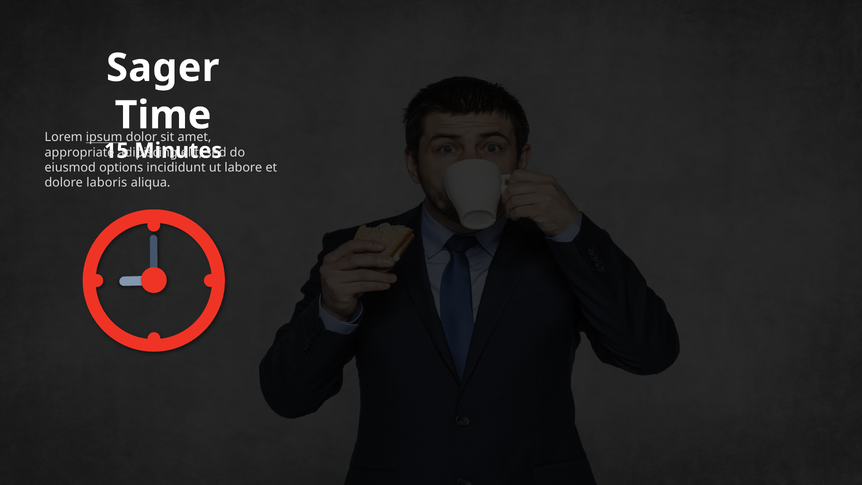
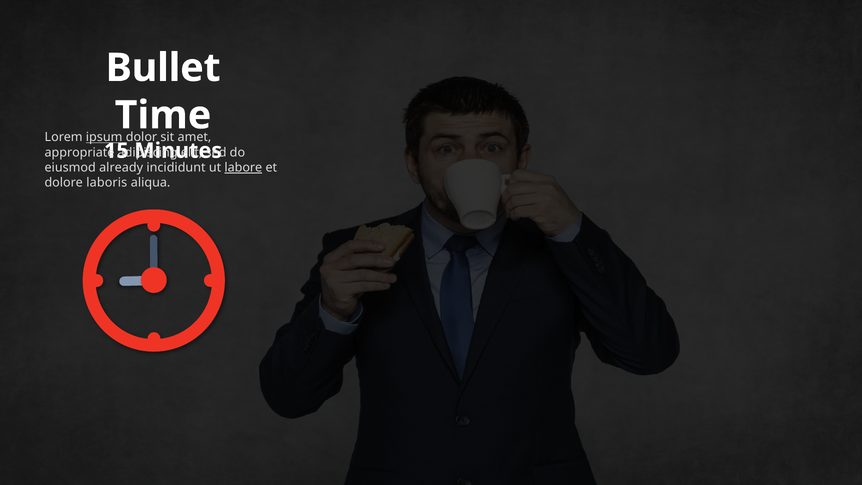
Sager: Sager -> Bullet
options: options -> already
labore underline: none -> present
